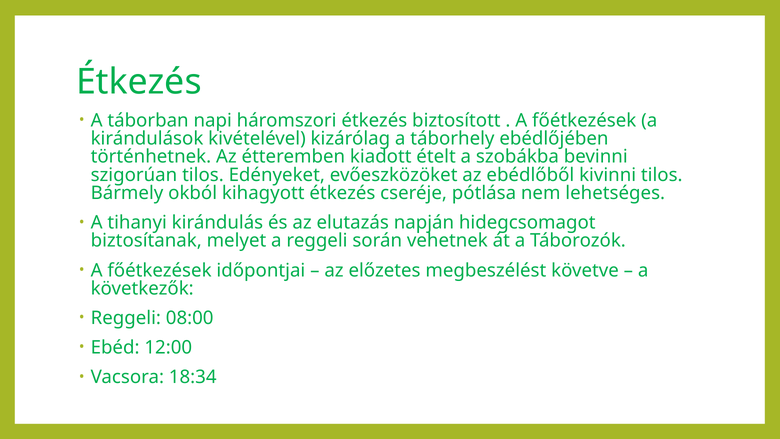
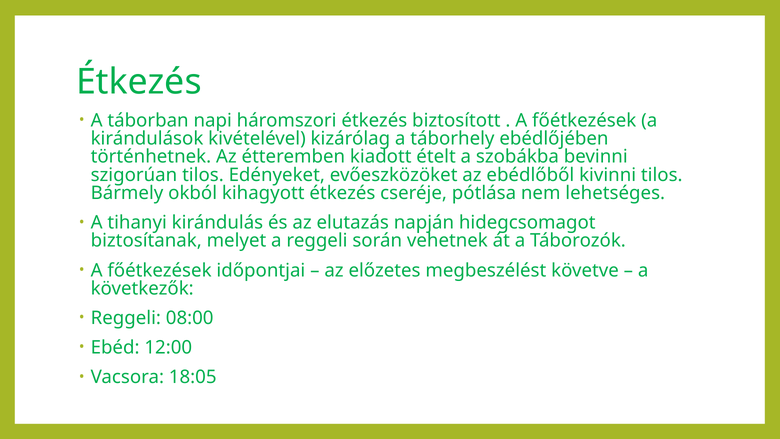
18:34: 18:34 -> 18:05
